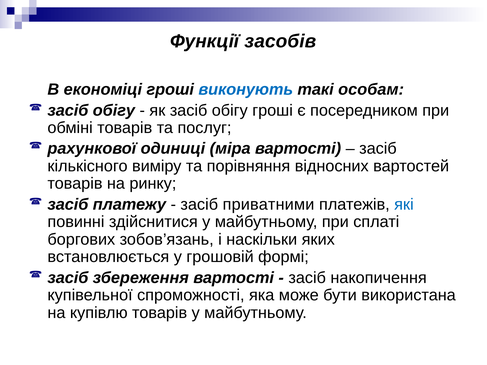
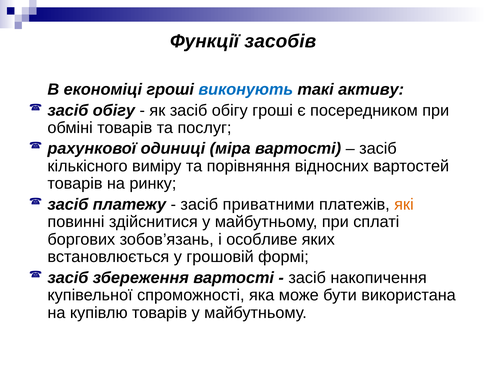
особам: особам -> активу
які colour: blue -> orange
наскільки: наскільки -> особливе
